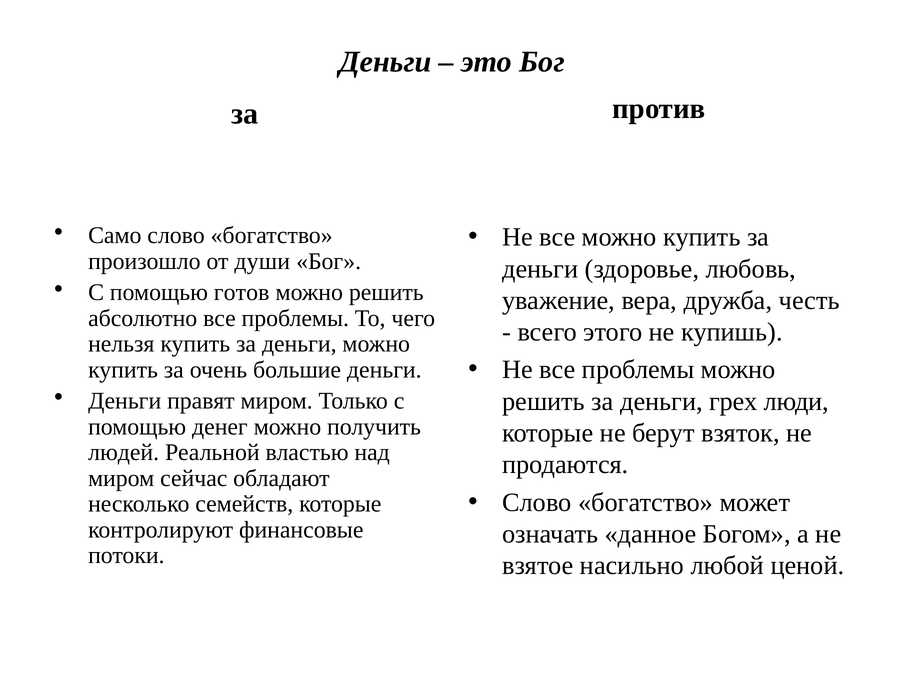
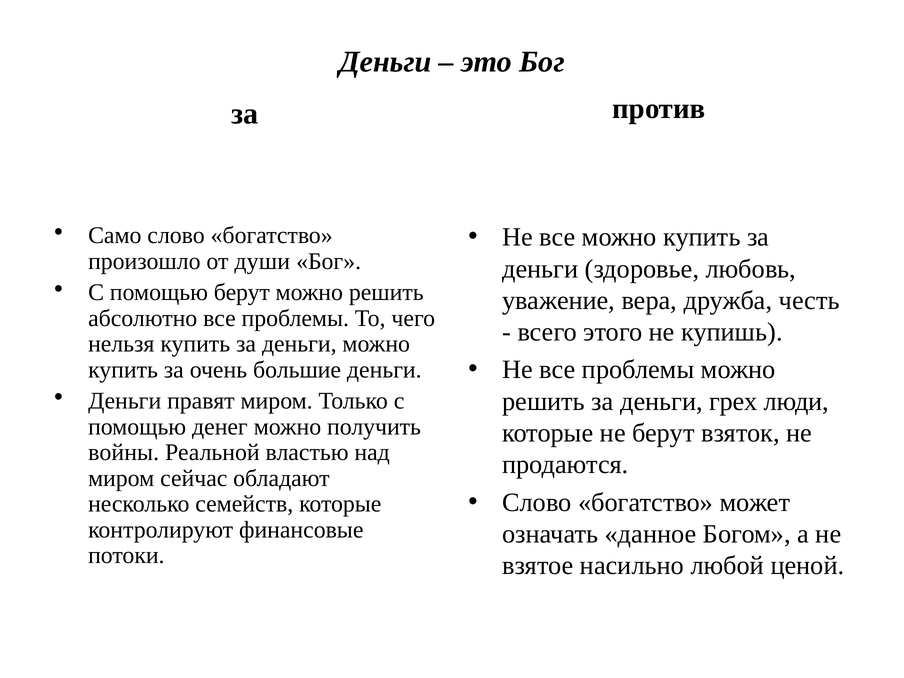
помощью готов: готов -> берут
людей: людей -> войны
